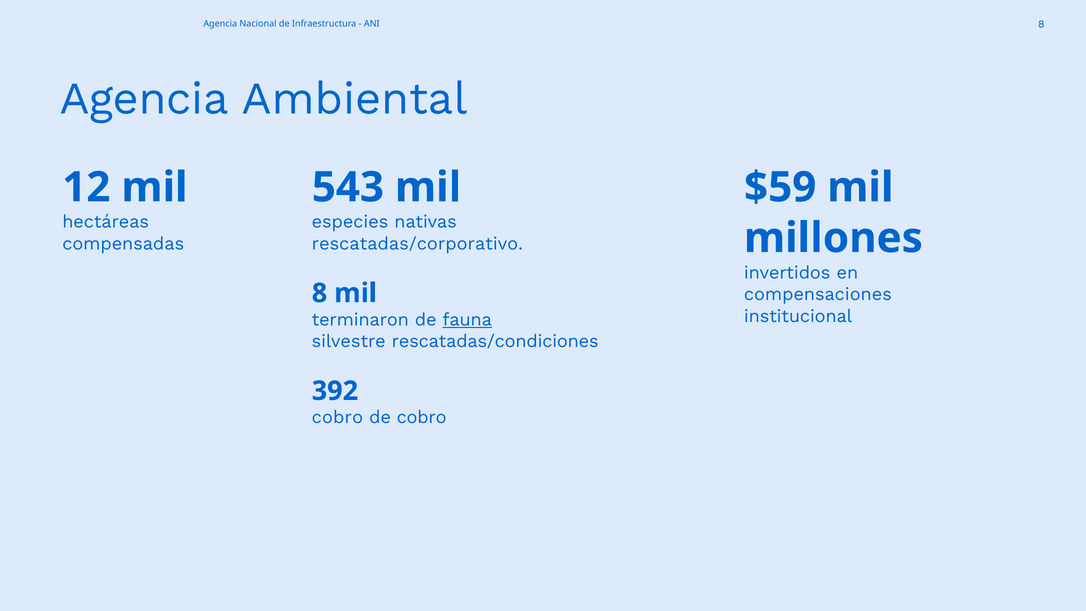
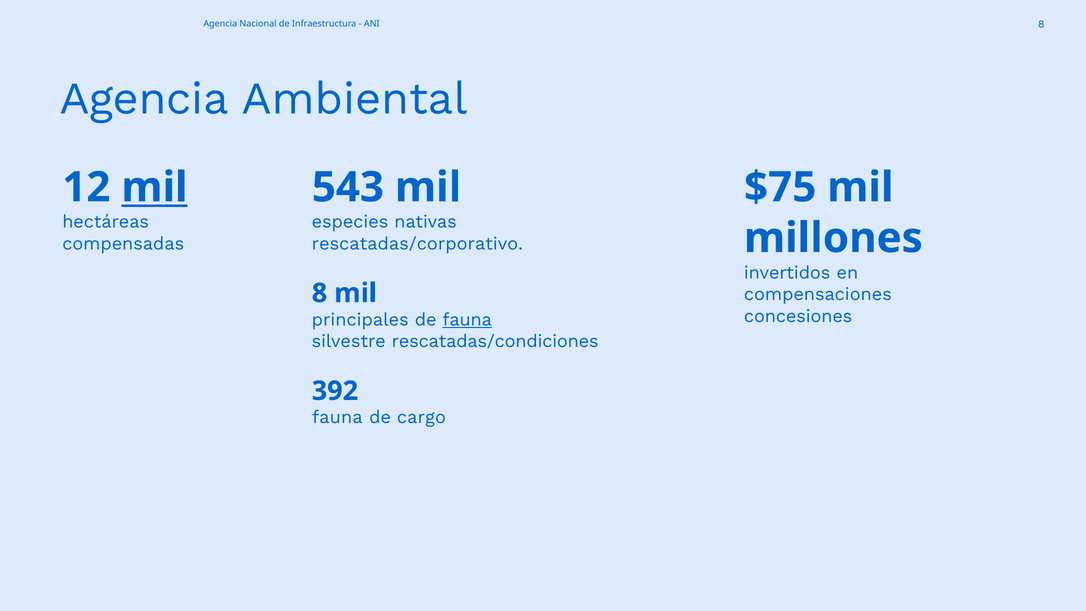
mil at (155, 187) underline: none -> present
$59: $59 -> $75
institucional: institucional -> concesiones
terminaron: terminaron -> principales
cobro at (337, 417): cobro -> fauna
de cobro: cobro -> cargo
